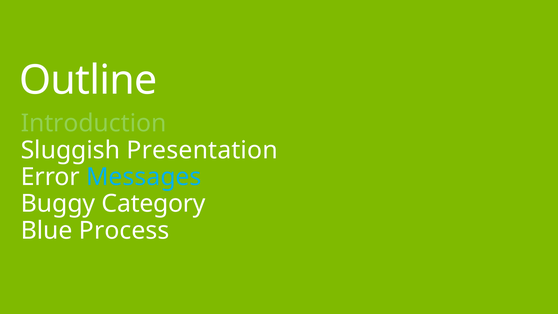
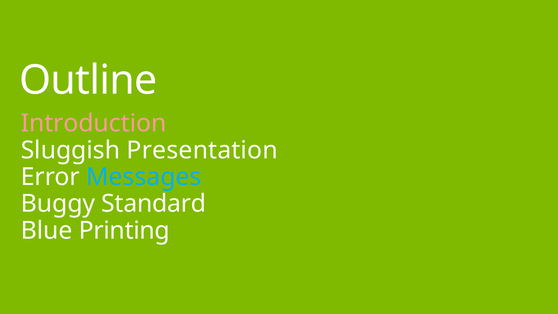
Introduction colour: light green -> pink
Category: Category -> Standard
Process: Process -> Printing
